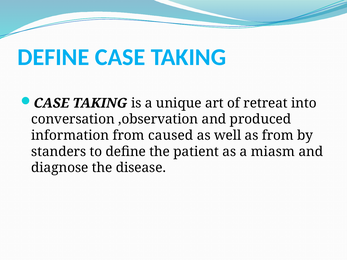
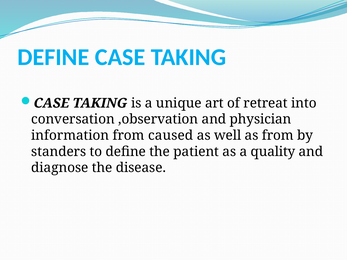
produced: produced -> physician
miasm: miasm -> quality
